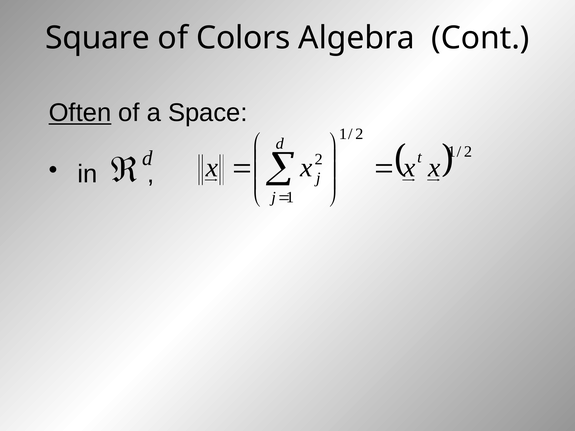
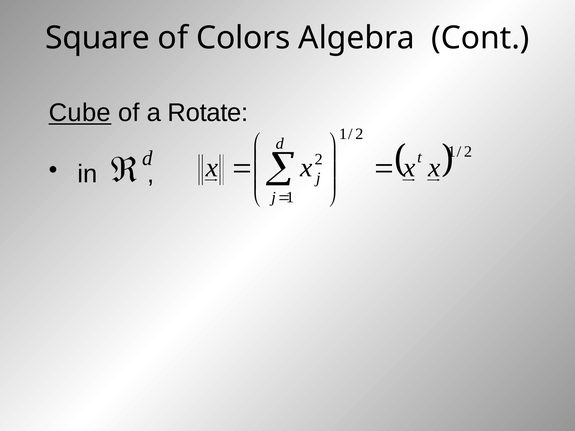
Often: Often -> Cube
Space: Space -> Rotate
